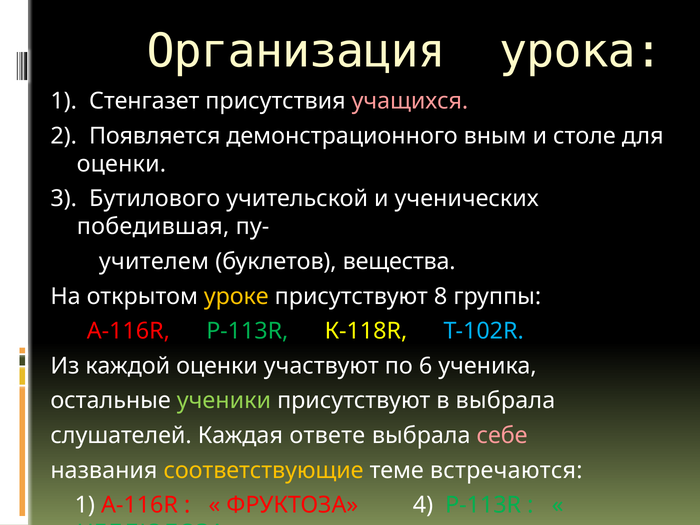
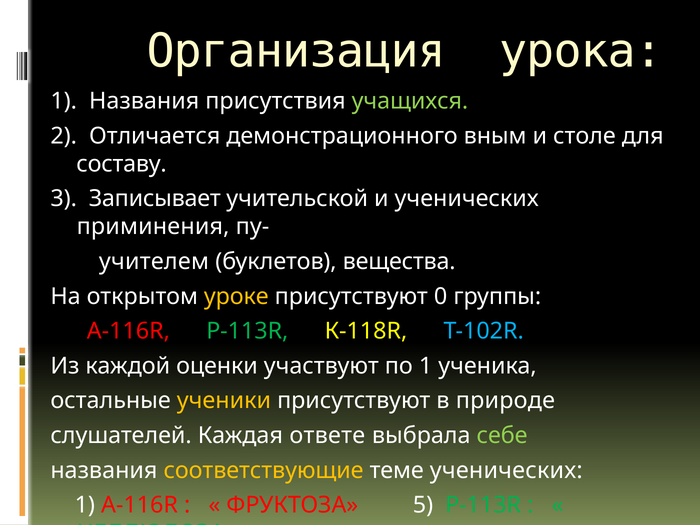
1 Стенгазет: Стенгазет -> Названия
учащихся colour: pink -> light green
Появляется: Появляется -> Отличается
оценки at (121, 164): оценки -> составу
Бутилового: Бутилового -> Записывает
победившая: победившая -> приминения
8: 8 -> 0
по 6: 6 -> 1
ученики colour: light green -> yellow
в выбрала: выбрала -> природе
себе colour: pink -> light green
теме встречаются: встречаются -> ученических
ФРУКТОЗА 4: 4 -> 5
